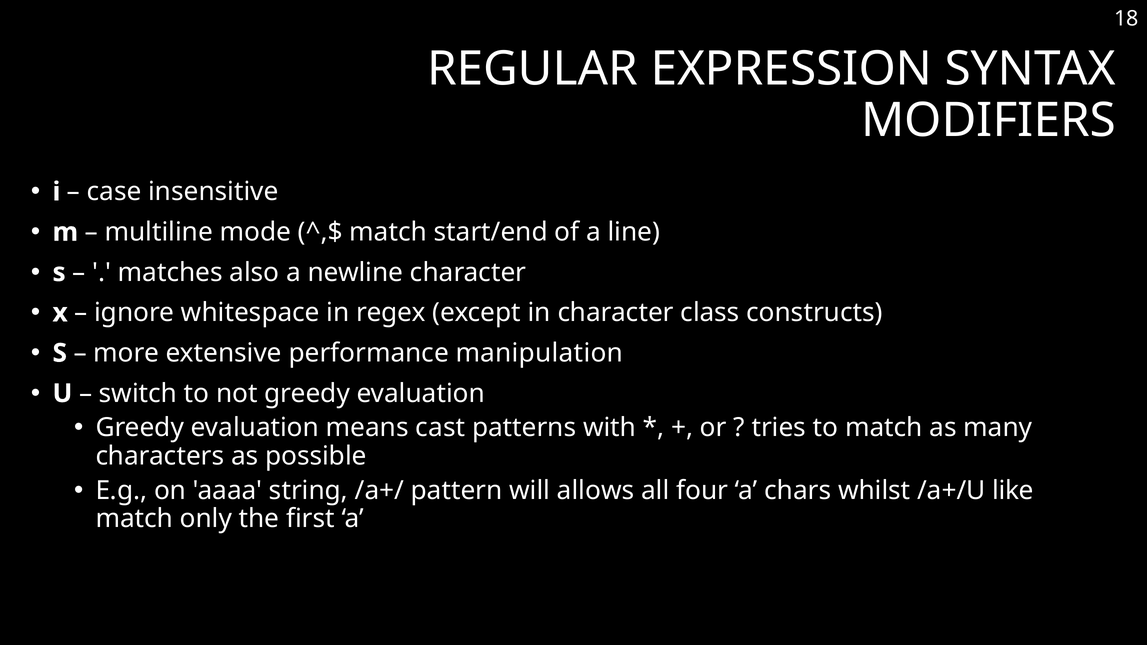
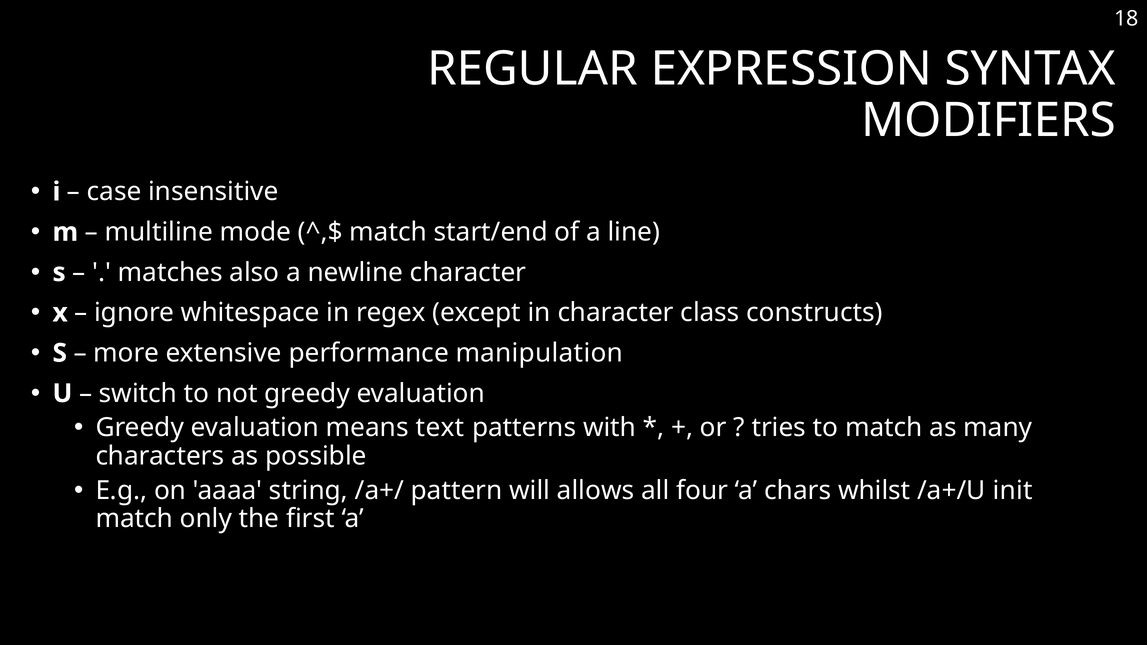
cast: cast -> text
like: like -> init
